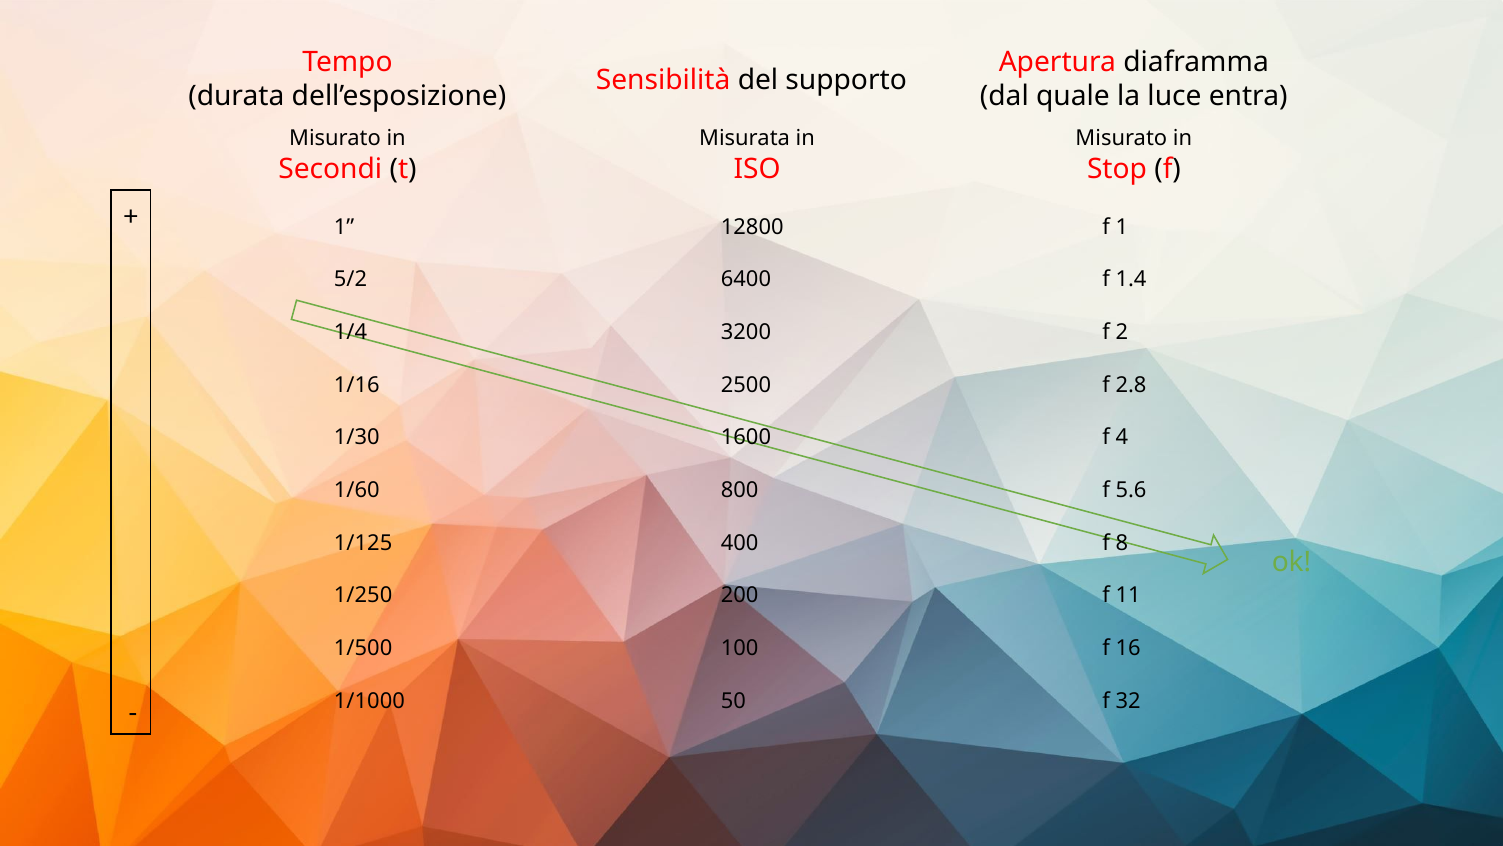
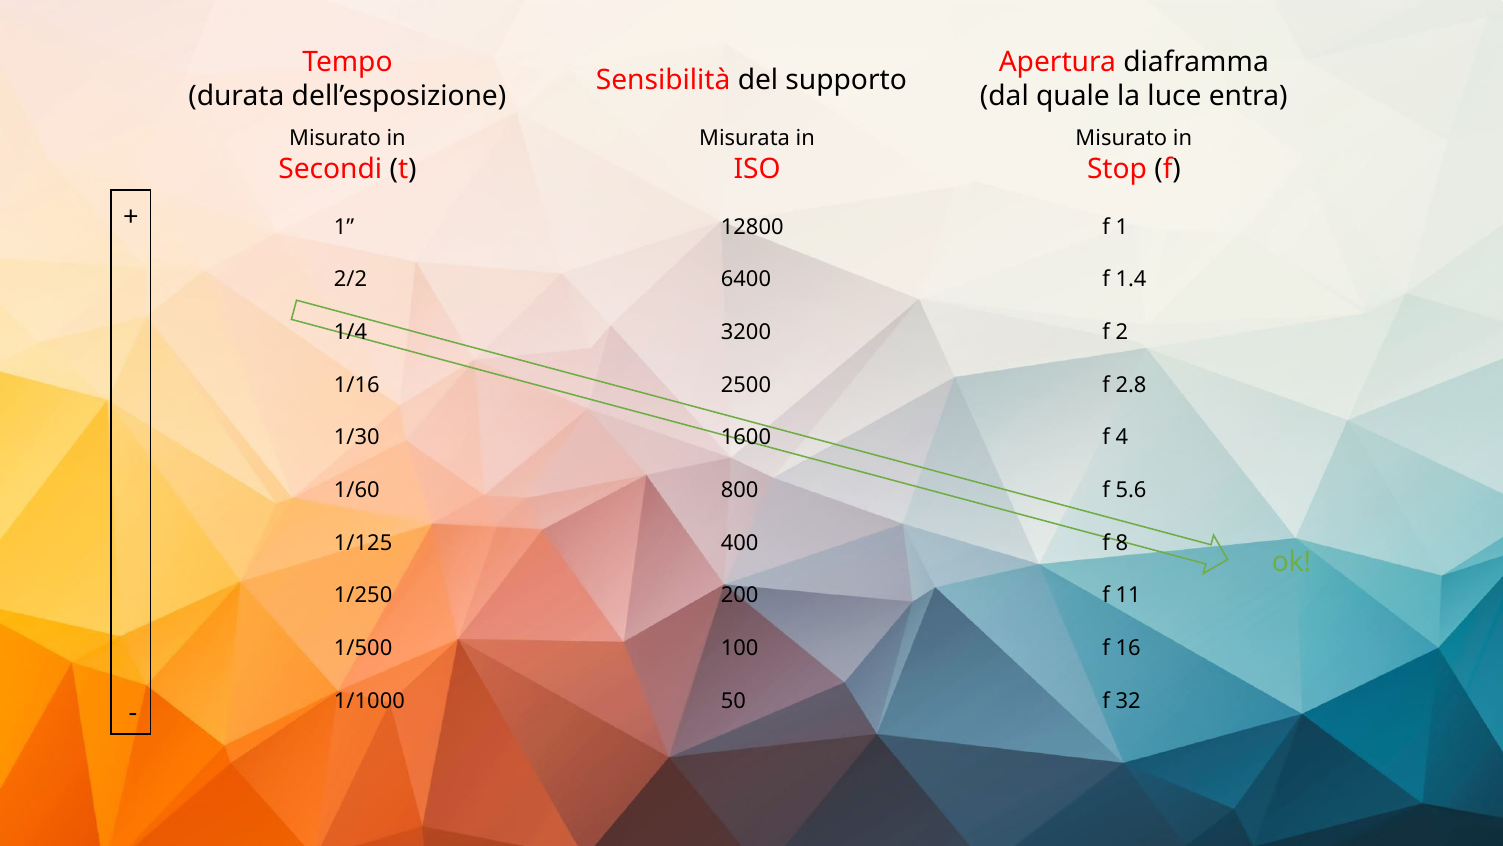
5/2: 5/2 -> 2/2
